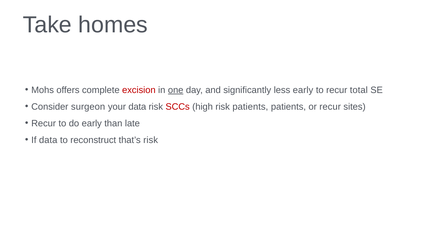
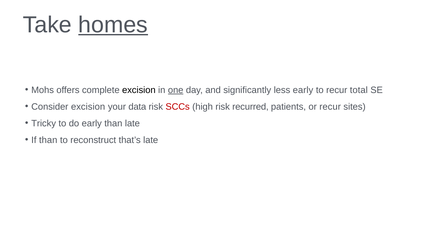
homes underline: none -> present
excision at (139, 90) colour: red -> black
Consider surgeon: surgeon -> excision
risk patients: patients -> recurred
Recur at (44, 124): Recur -> Tricky
If data: data -> than
that’s risk: risk -> late
